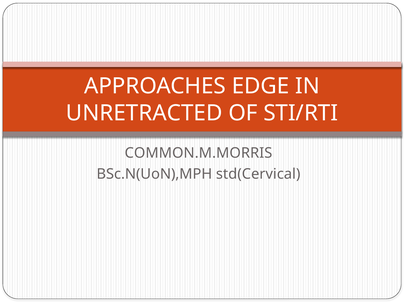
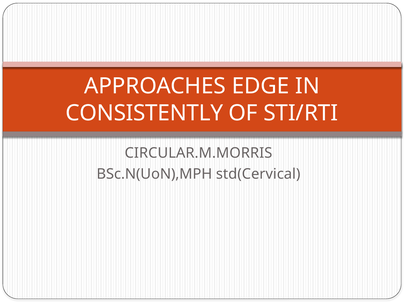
UNRETRACTED: UNRETRACTED -> CONSISTENTLY
COMMON.M.MORRIS: COMMON.M.MORRIS -> CIRCULAR.M.MORRIS
